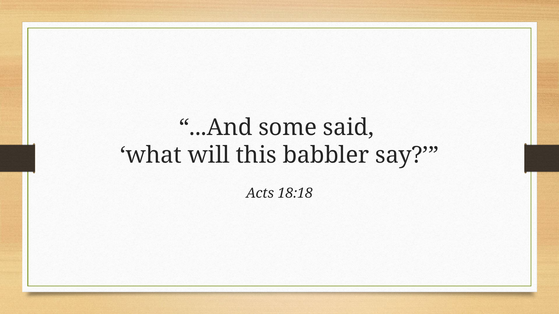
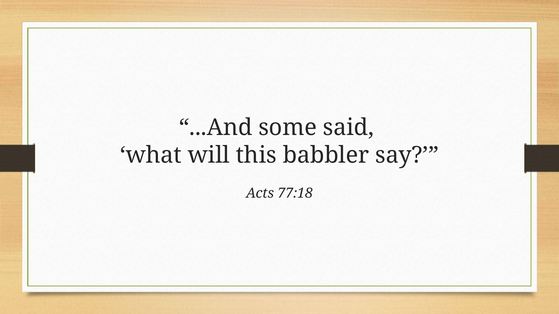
18:18: 18:18 -> 77:18
